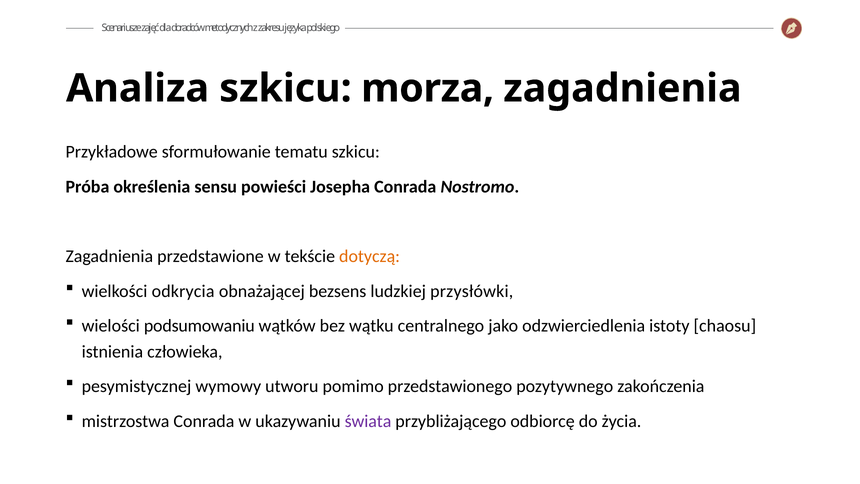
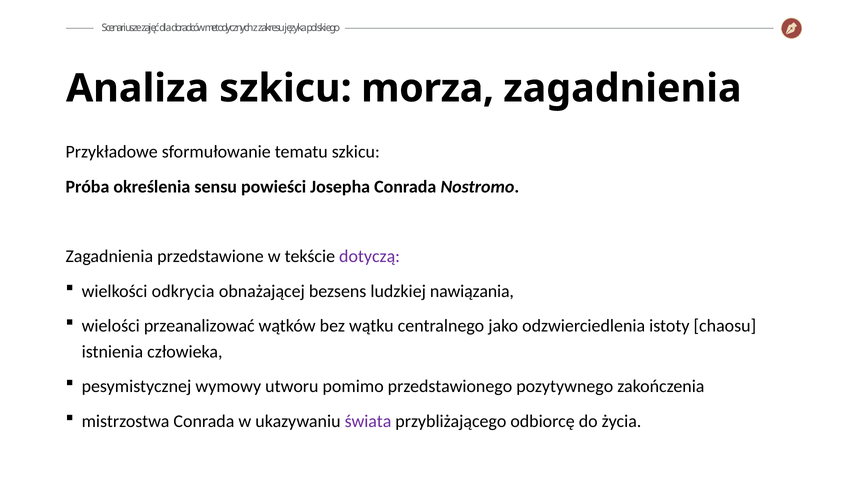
dotyczą colour: orange -> purple
przysłówki: przysłówki -> nawiązania
podsumowaniu: podsumowaniu -> przeanalizować
